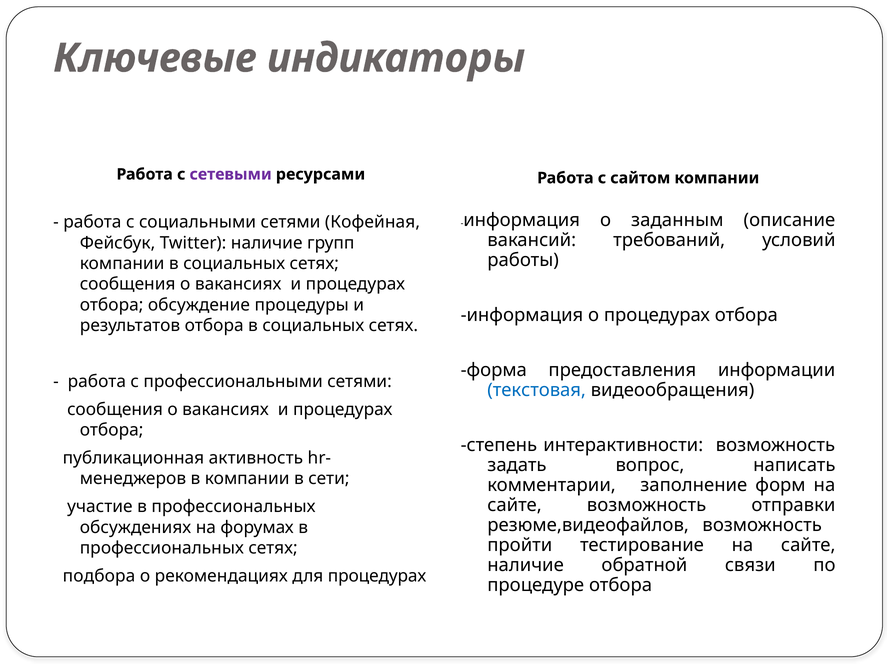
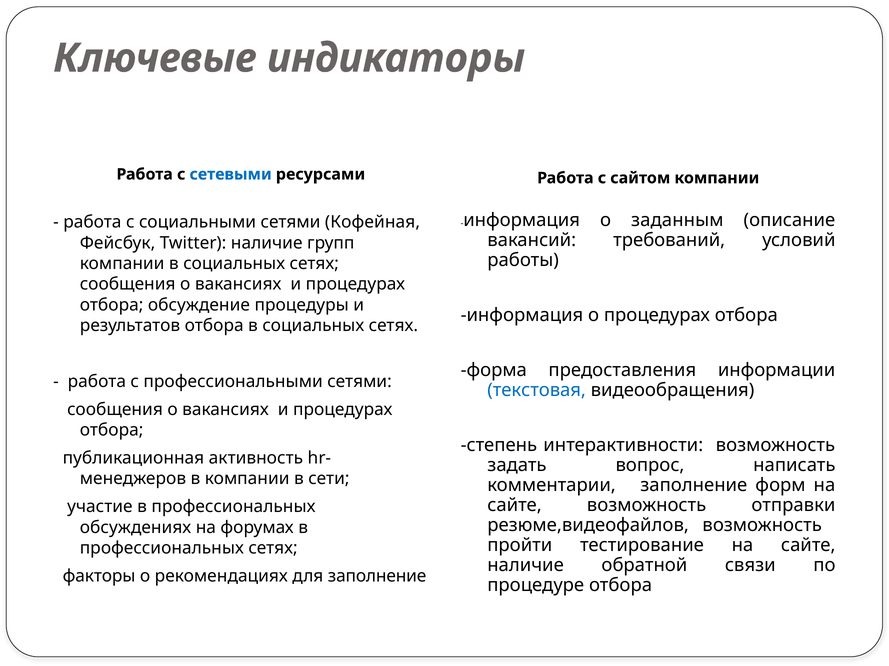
сетевыми colour: purple -> blue
подбора: подбора -> факторы
для процедурах: процедурах -> заполнение
